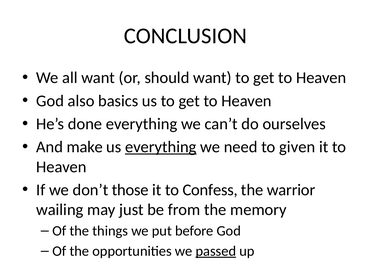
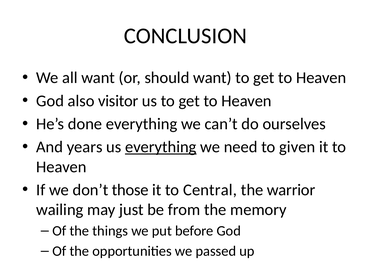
basics: basics -> visitor
make: make -> years
Confess: Confess -> Central
passed underline: present -> none
